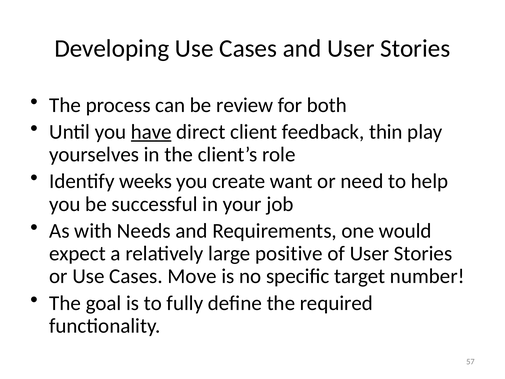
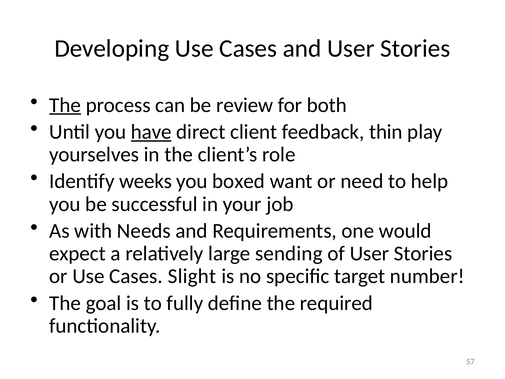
The at (65, 105) underline: none -> present
create: create -> boxed
positive: positive -> sending
Move: Move -> Slight
